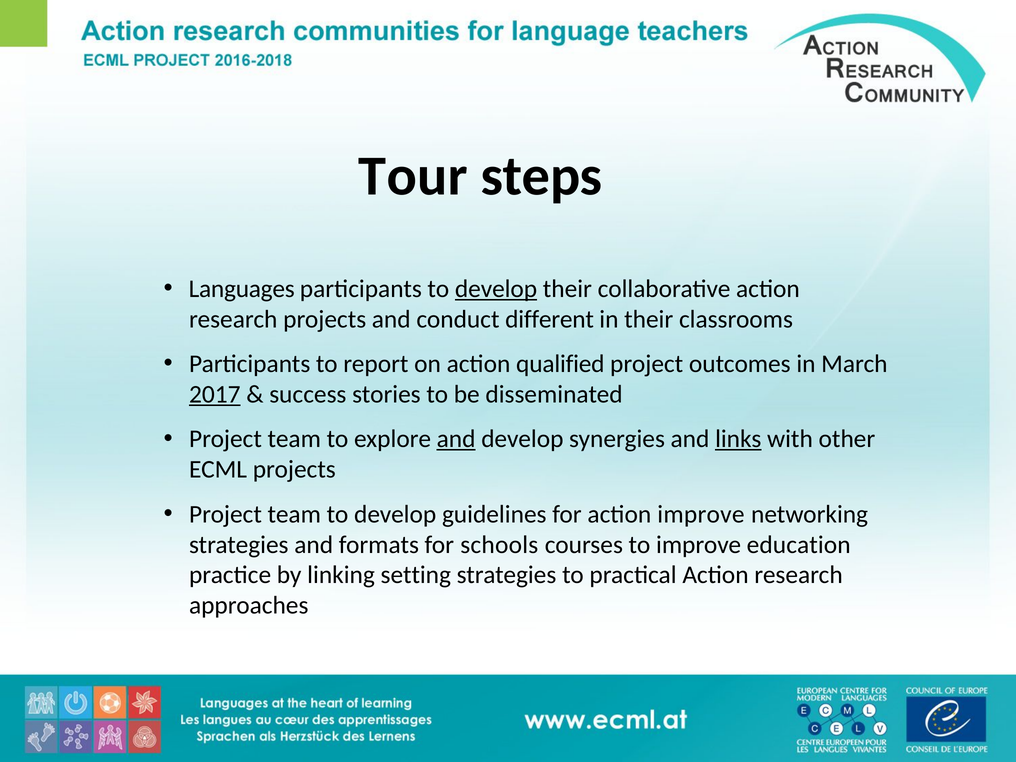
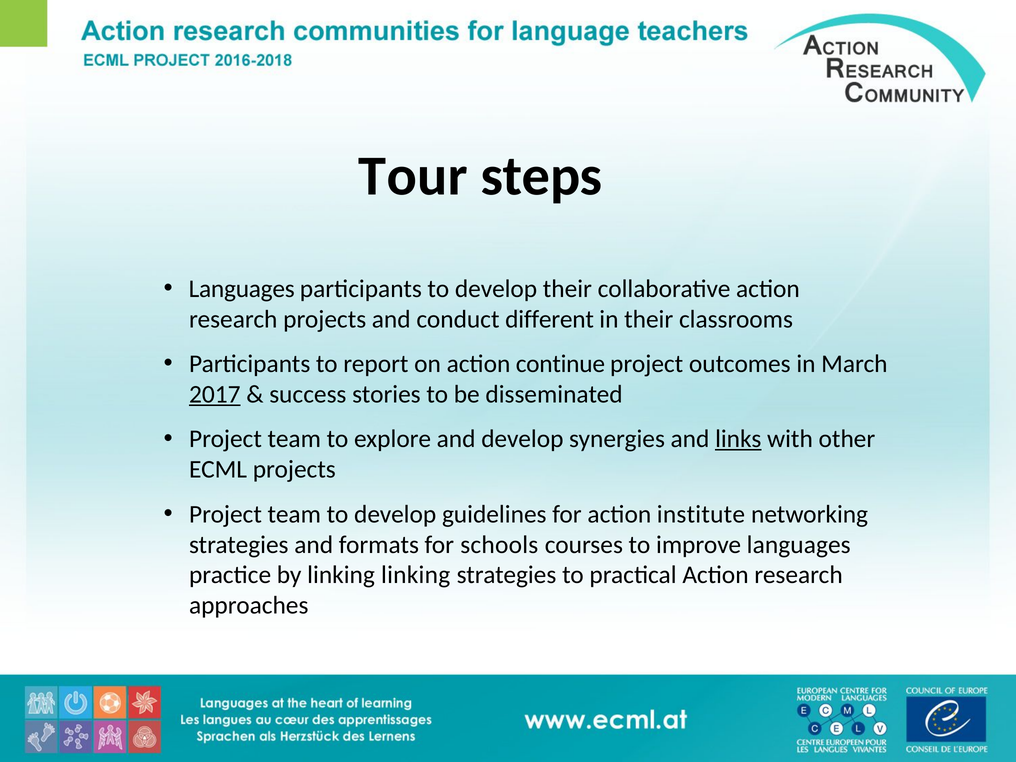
develop at (496, 289) underline: present -> none
qualified: qualified -> continue
and at (456, 439) underline: present -> none
action improve: improve -> institute
improve education: education -> languages
linking setting: setting -> linking
